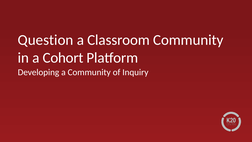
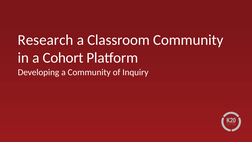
Question: Question -> Research
